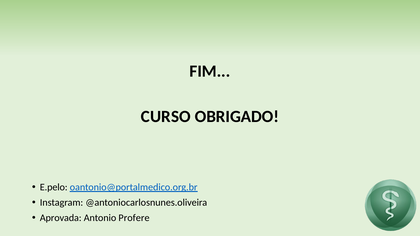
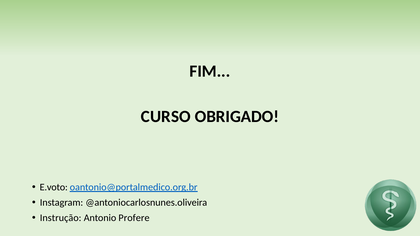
E.pelo: E.pelo -> E.voto
Aprovada: Aprovada -> Instrução
